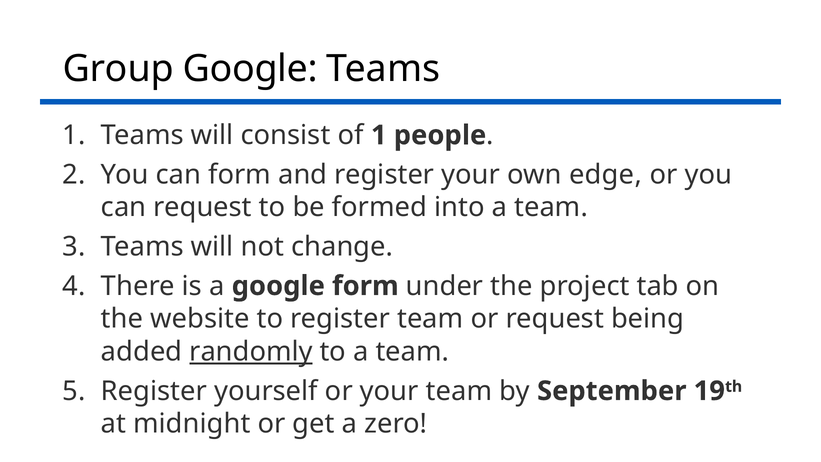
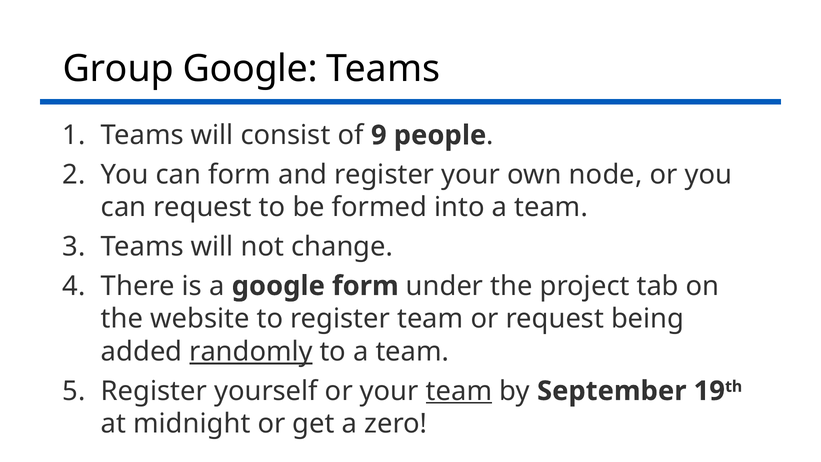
of 1: 1 -> 9
edge: edge -> node
team at (459, 391) underline: none -> present
